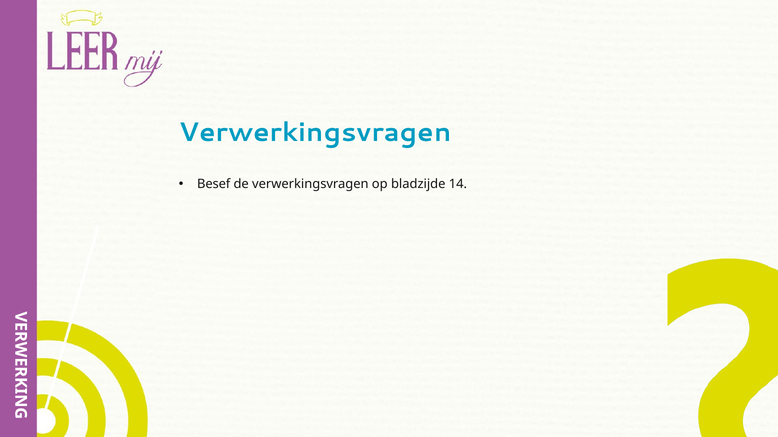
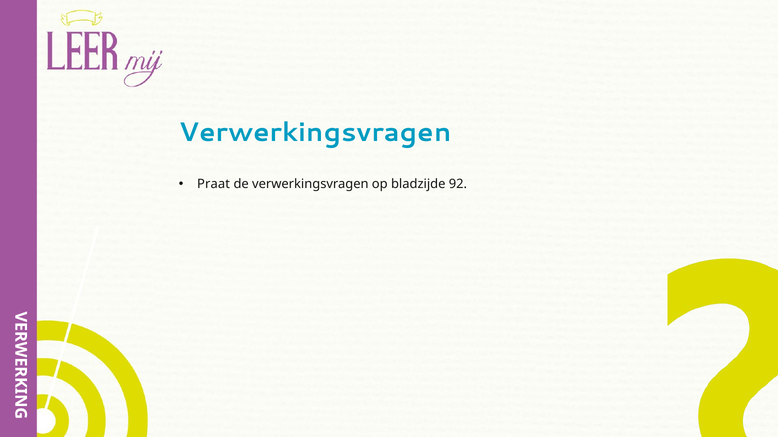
Besef: Besef -> Praat
14: 14 -> 92
